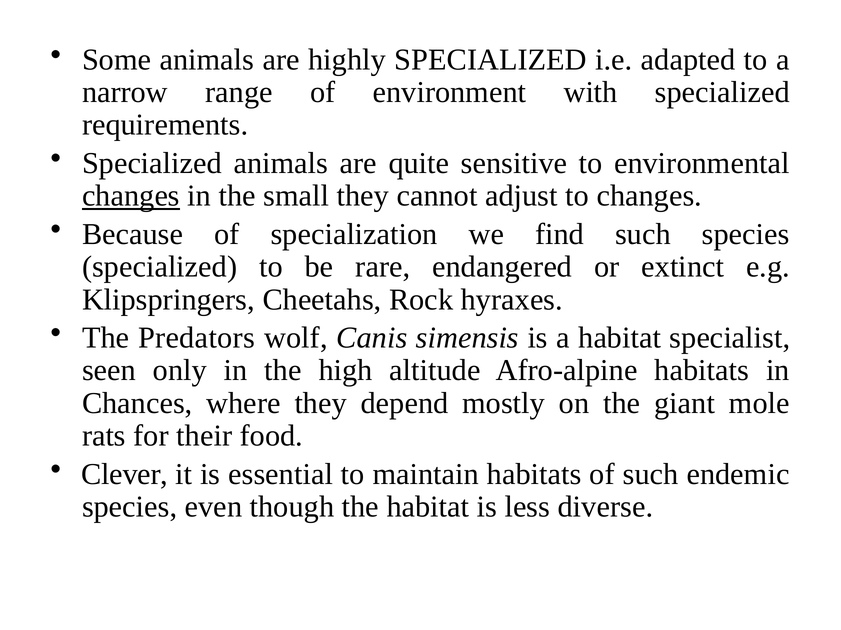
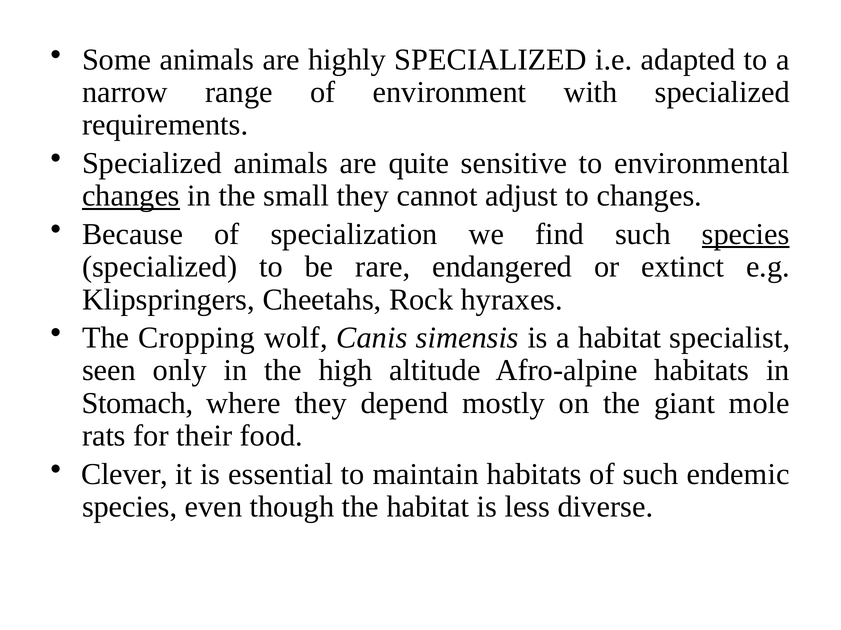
species at (746, 234) underline: none -> present
Predators: Predators -> Cropping
Chances: Chances -> Stomach
